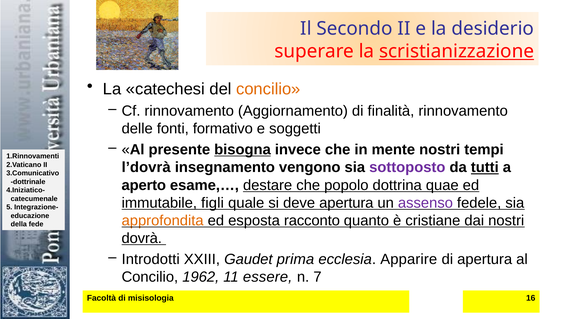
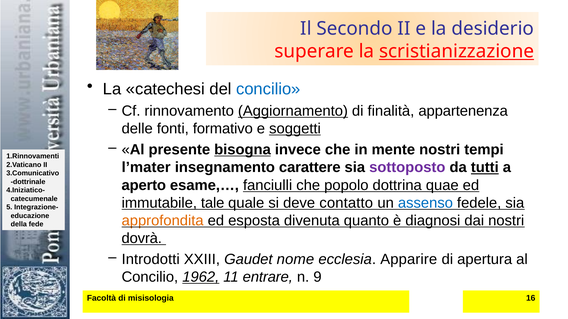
concilio at (268, 89) colour: orange -> blue
Aggiornamento underline: none -> present
finalità rinnovamento: rinnovamento -> appartenenza
soggetti underline: none -> present
l’dovrà: l’dovrà -> l’mater
vengono: vengono -> carattere
destare: destare -> fanciulli
figli: figli -> tale
deve apertura: apertura -> contatto
assenso colour: purple -> blue
racconto: racconto -> divenuta
cristiane: cristiane -> diagnosi
prima: prima -> nome
1962 underline: none -> present
essere: essere -> entrare
7: 7 -> 9
